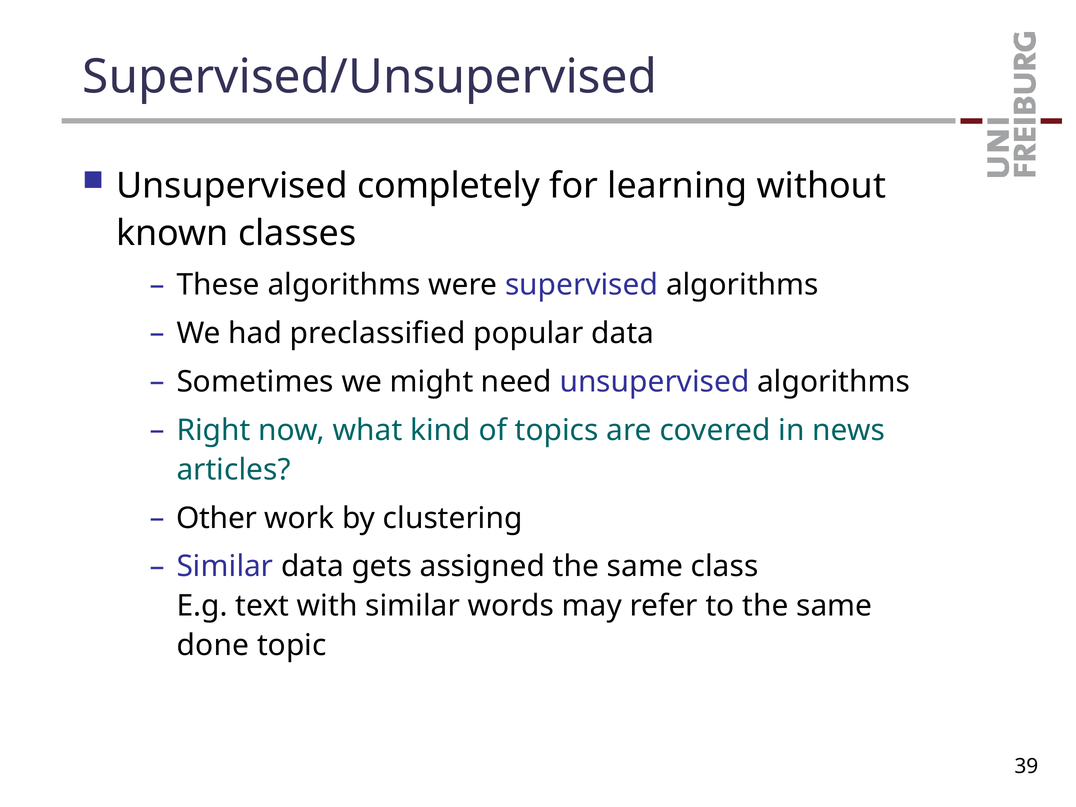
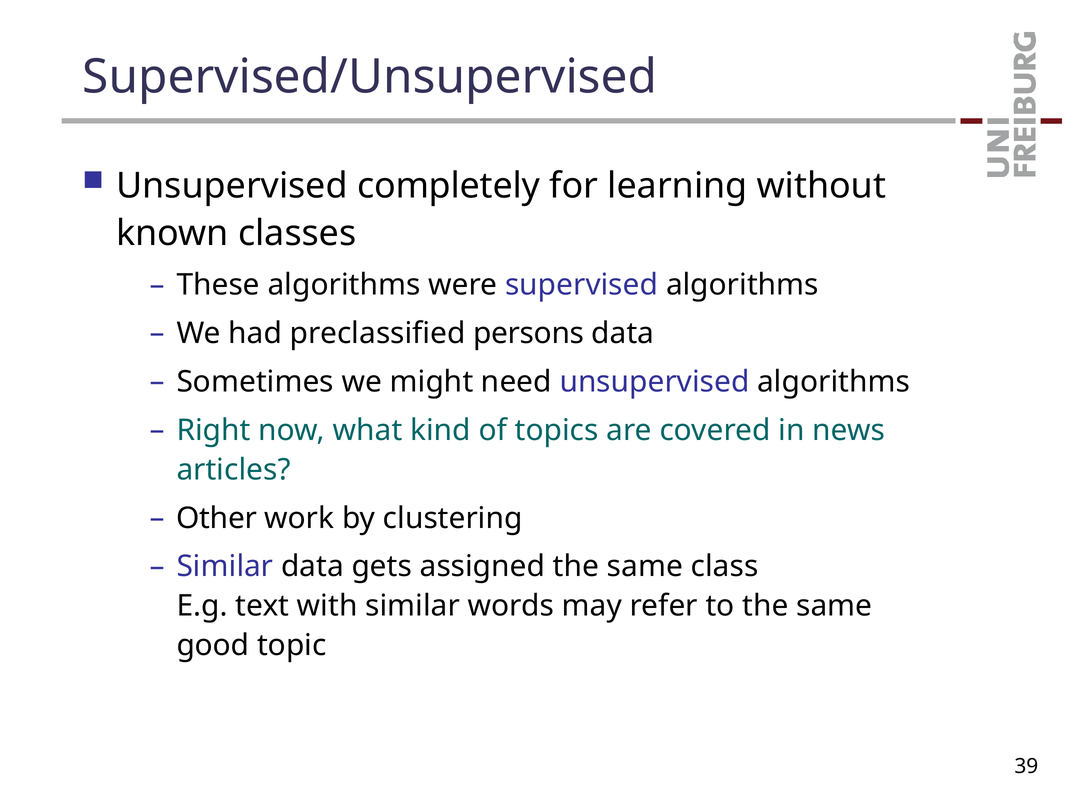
popular: popular -> persons
done: done -> good
